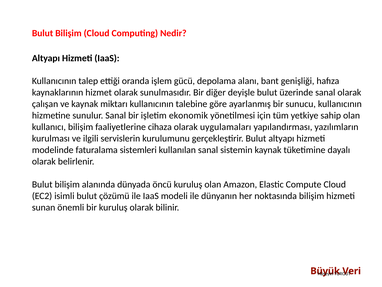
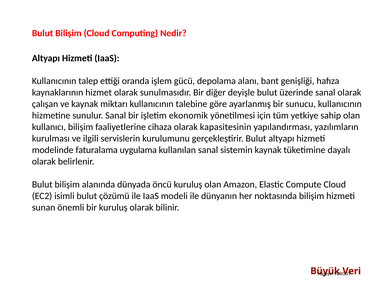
uygulamaları: uygulamaları -> kapasitesinin
sistemleri: sistemleri -> uygulama
